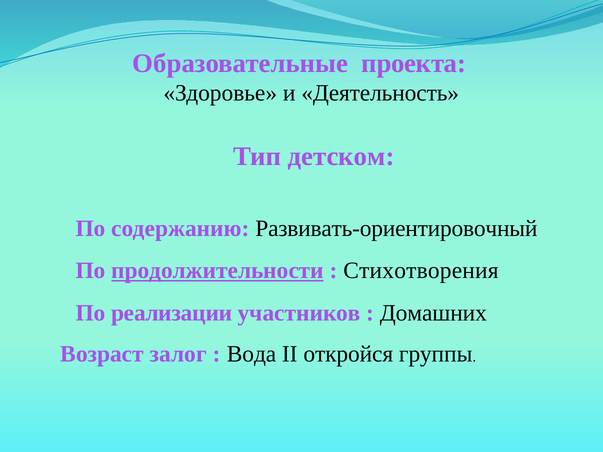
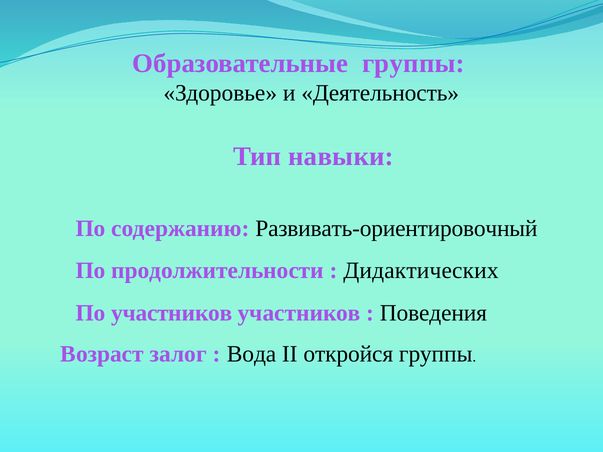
Образовательные проекта: проекта -> группы
детском: детском -> навыки
продолжительности underline: present -> none
Стихотворения: Стихотворения -> Дидактических
По реализации: реализации -> участников
Домашних: Домашних -> Поведения
